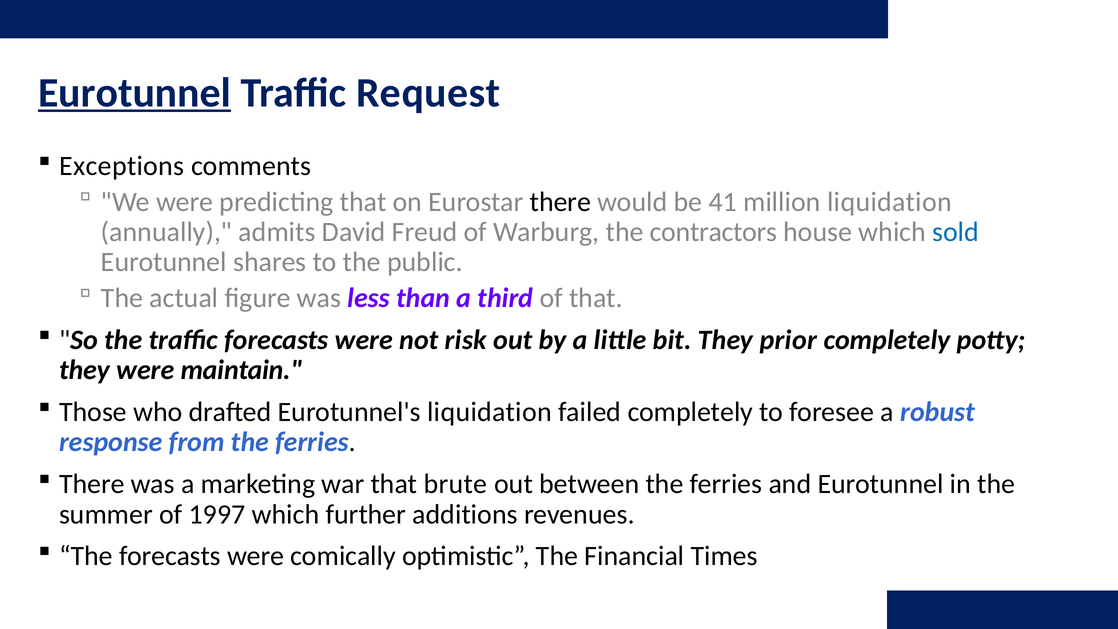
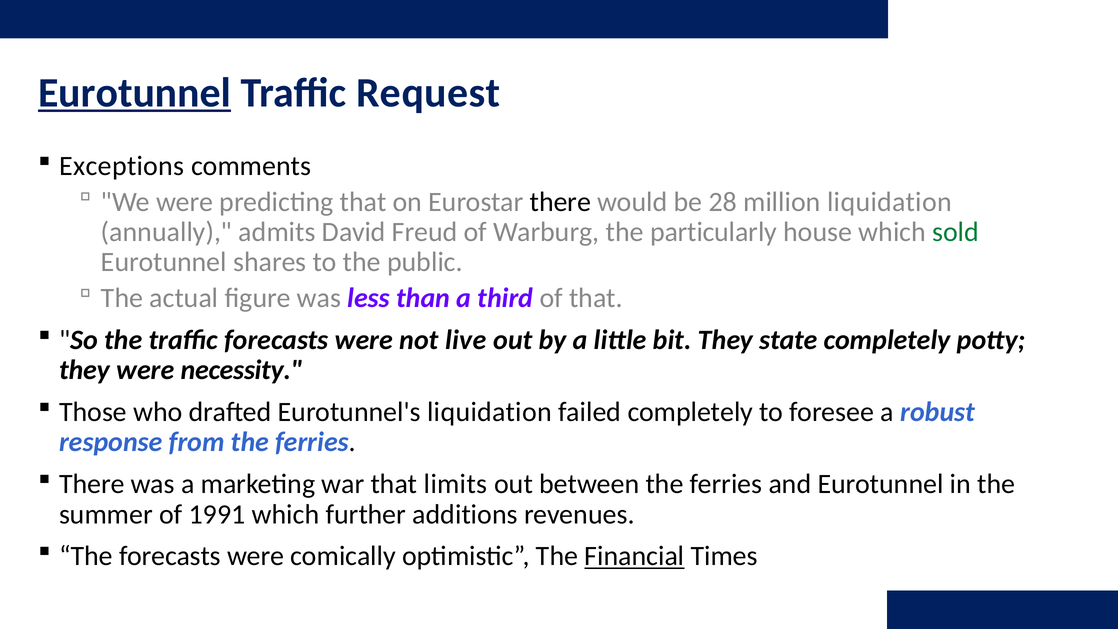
41: 41 -> 28
contractors: contractors -> particularly
sold colour: blue -> green
risk: risk -> live
prior: prior -> state
maintain: maintain -> necessity
brute: brute -> limits
1997: 1997 -> 1991
Financial underline: none -> present
